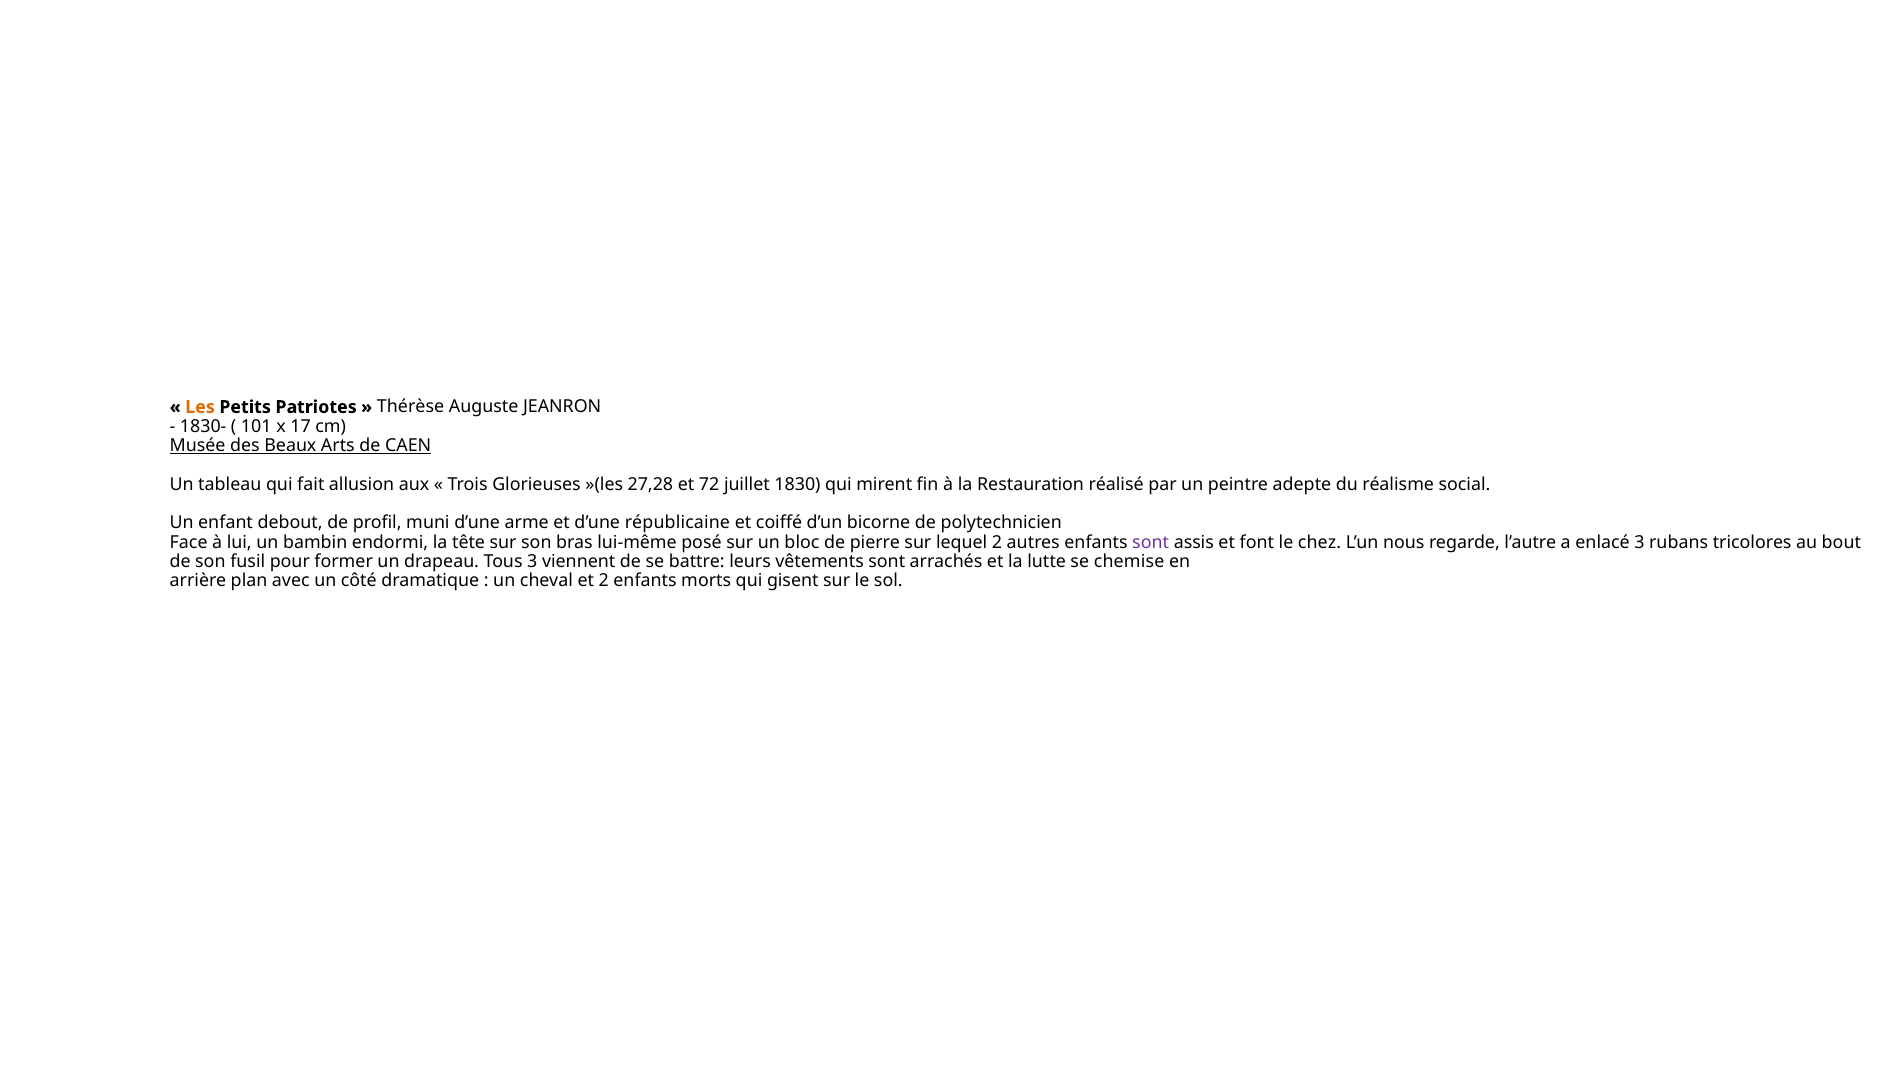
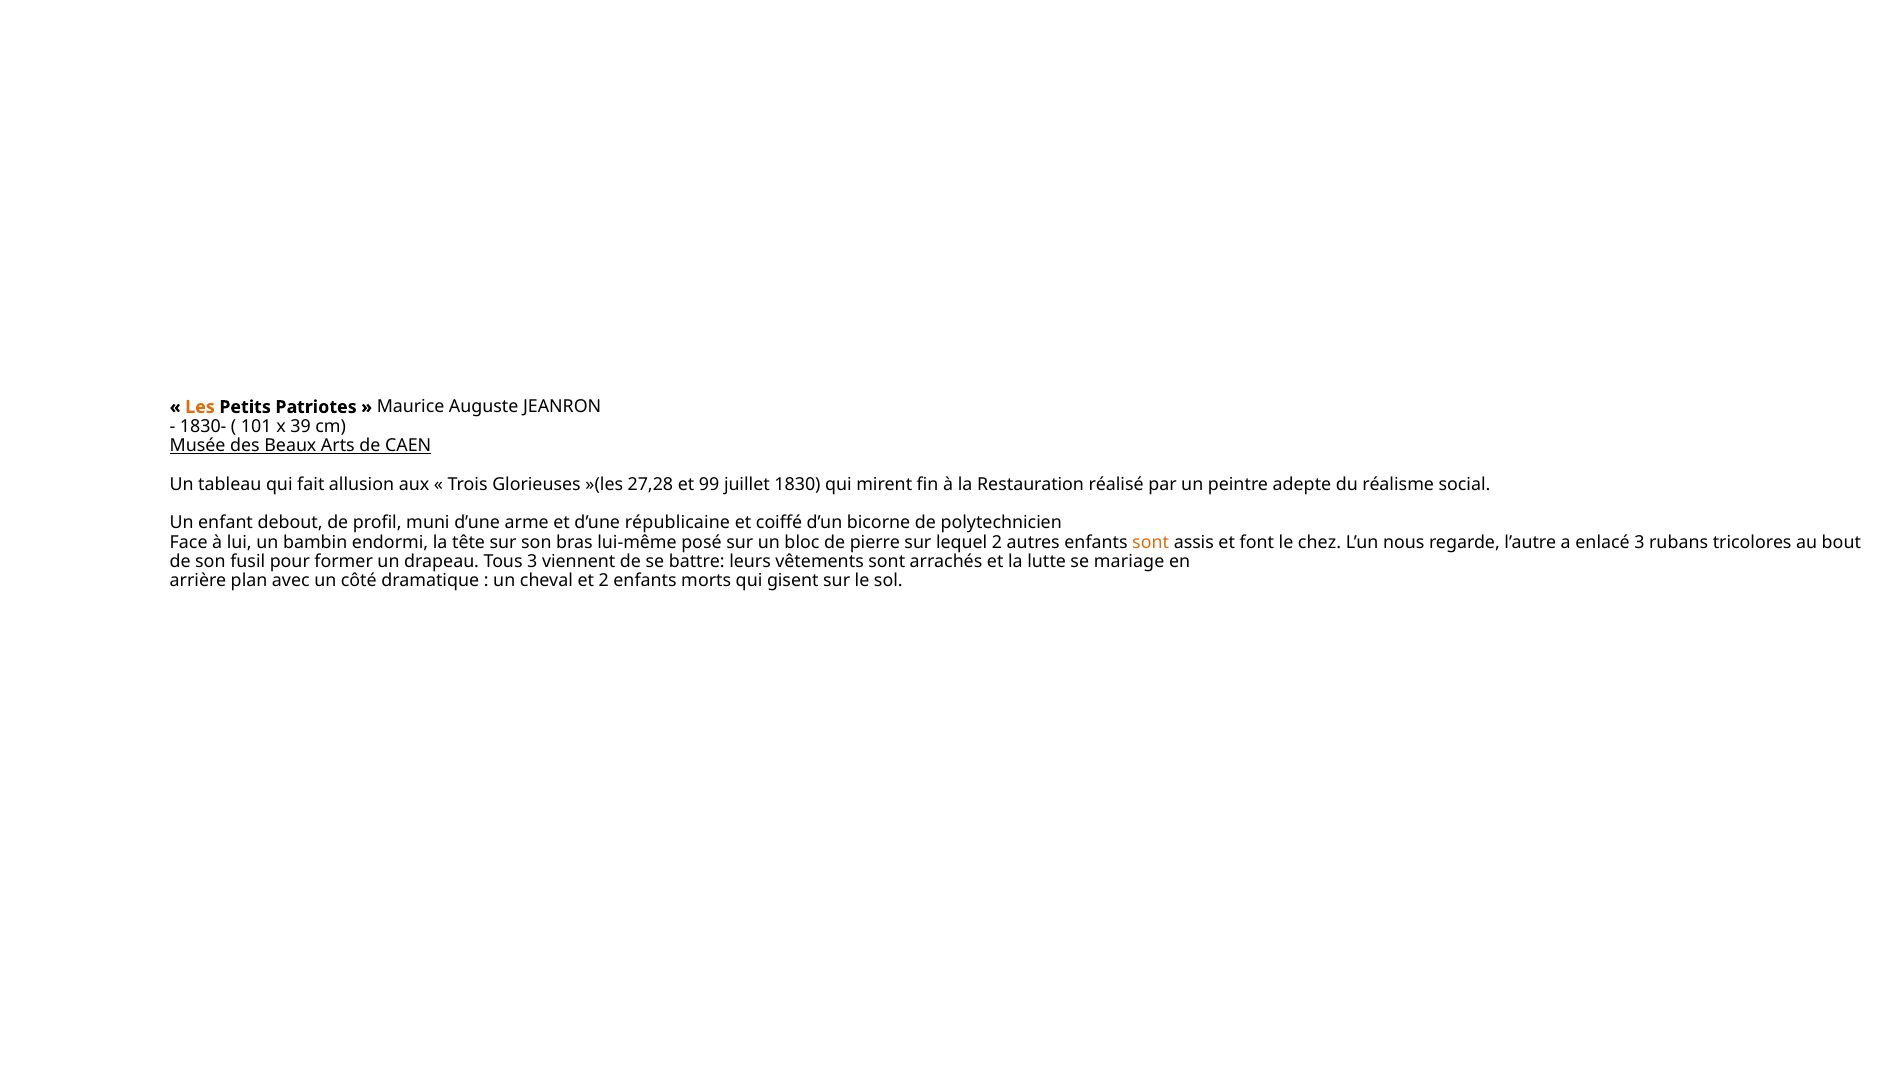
Thérèse: Thérèse -> Maurice
17: 17 -> 39
72: 72 -> 99
sont at (1151, 542) colour: purple -> orange
chemise: chemise -> mariage
